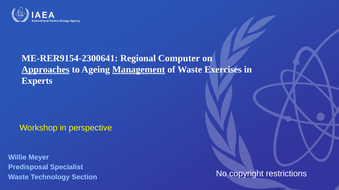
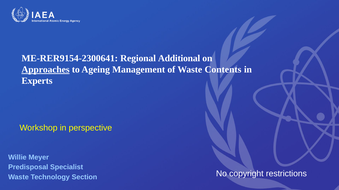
Computer: Computer -> Additional
Management underline: present -> none
Exercises: Exercises -> Contents
